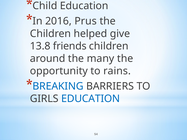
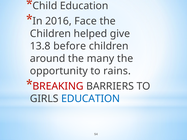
Prus: Prus -> Face
friends: friends -> before
BREAKING colour: blue -> red
